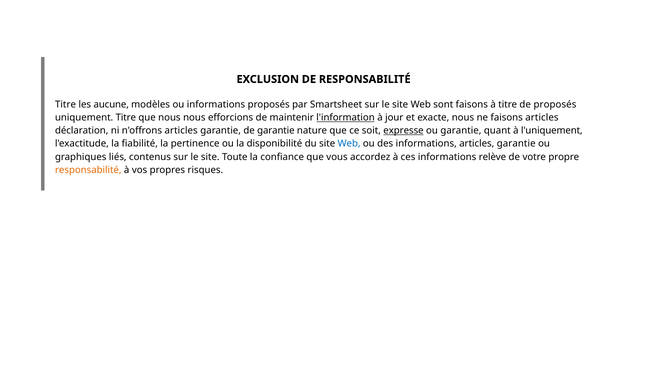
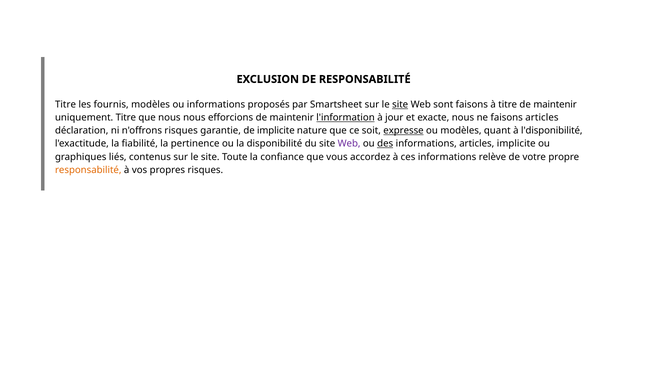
aucune: aucune -> fournis
site at (400, 105) underline: none -> present
titre de proposés: proposés -> maintenir
n'offrons articles: articles -> risques
de garantie: garantie -> implicite
ou garantie: garantie -> modèles
l'uniquement: l'uniquement -> l'disponibilité
Web at (349, 144) colour: blue -> purple
des underline: none -> present
informations articles garantie: garantie -> implicite
